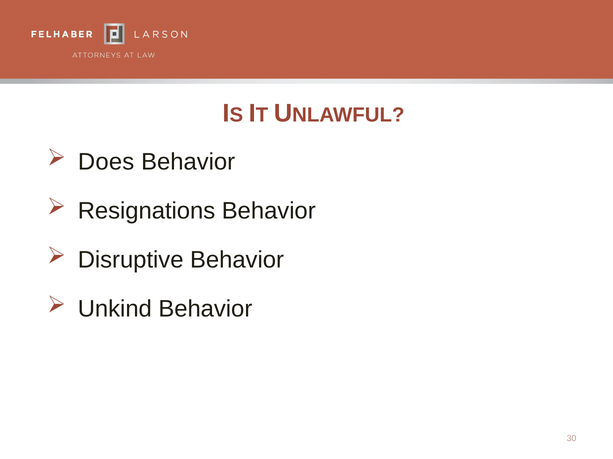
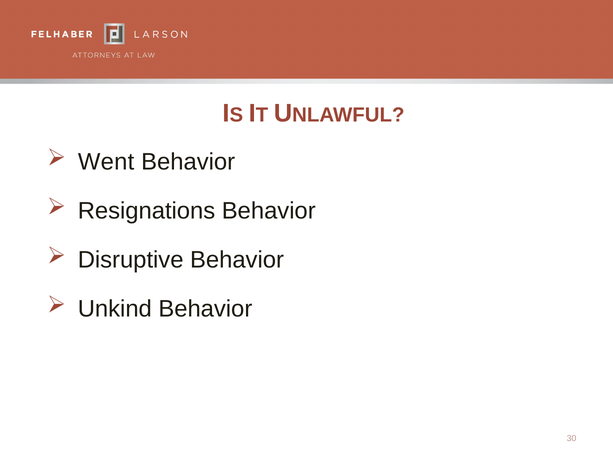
Does: Does -> Went
